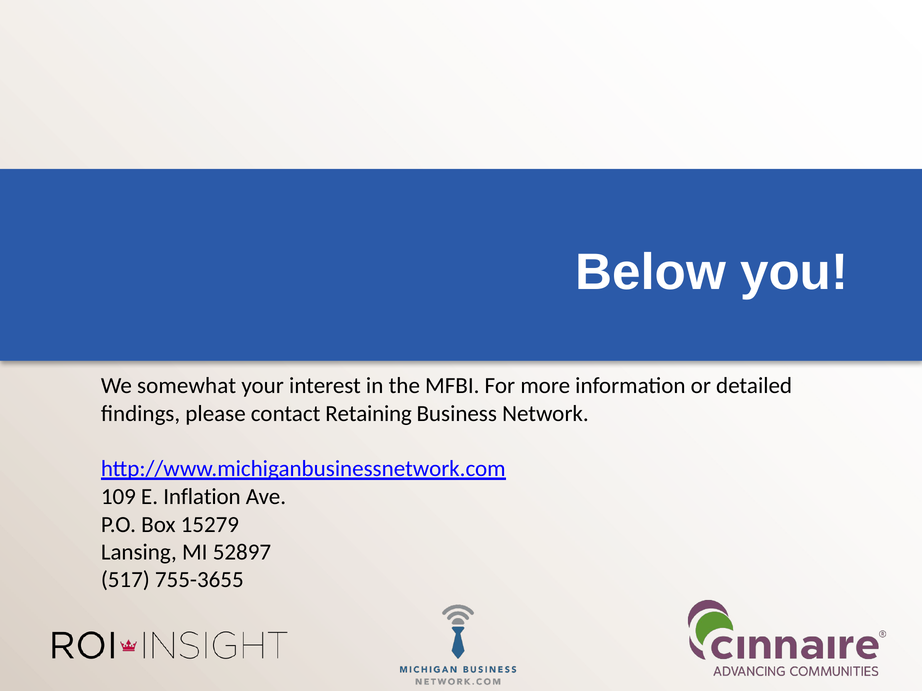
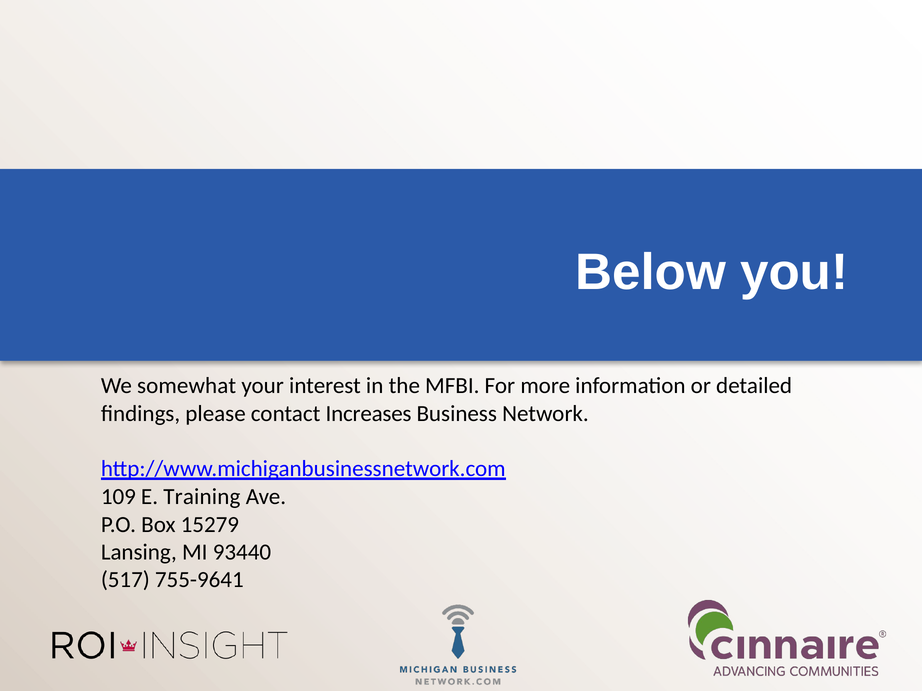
Retaining: Retaining -> Increases
Inflation: Inflation -> Training
52897: 52897 -> 93440
755-3655: 755-3655 -> 755-9641
